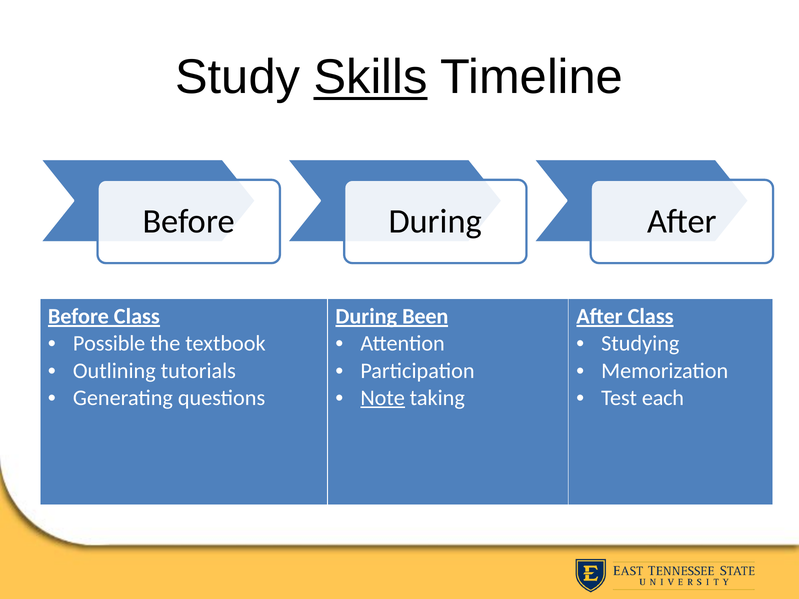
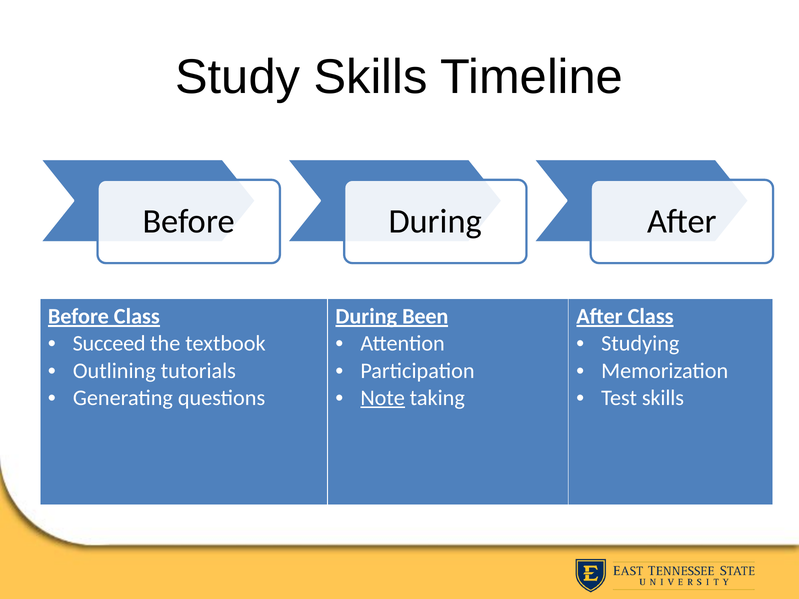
Skills at (371, 77) underline: present -> none
Possible: Possible -> Succeed
Test each: each -> skills
